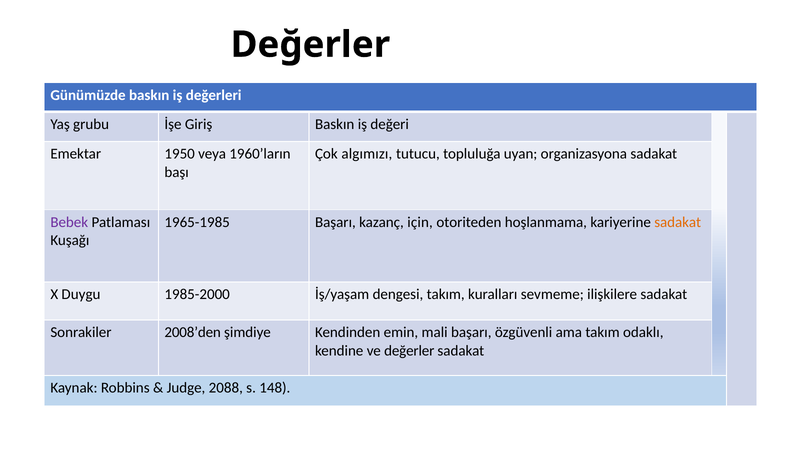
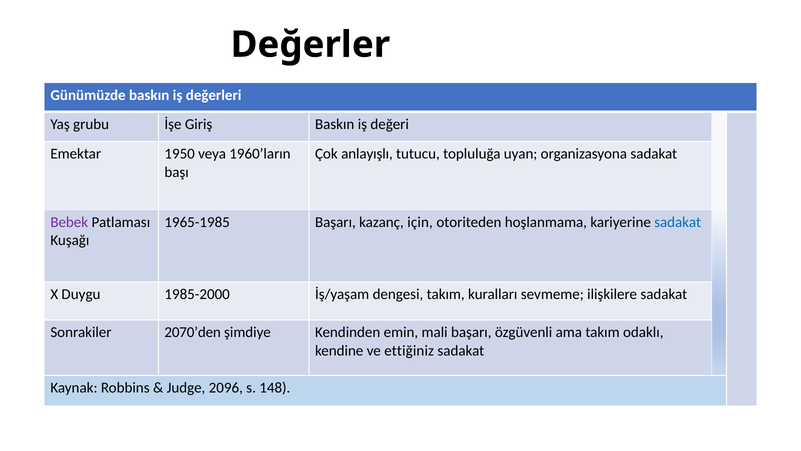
algımızı: algımızı -> anlayışlı
sadakat at (678, 222) colour: orange -> blue
2008’den: 2008’den -> 2070’den
ve değerler: değerler -> ettiğiniz
2088: 2088 -> 2096
